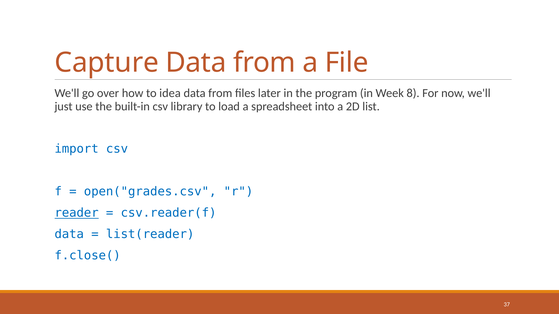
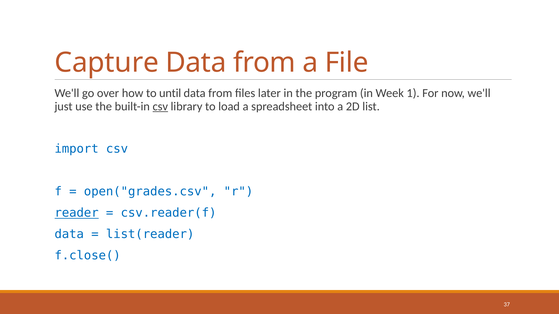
idea: idea -> until
8: 8 -> 1
csv at (160, 106) underline: none -> present
